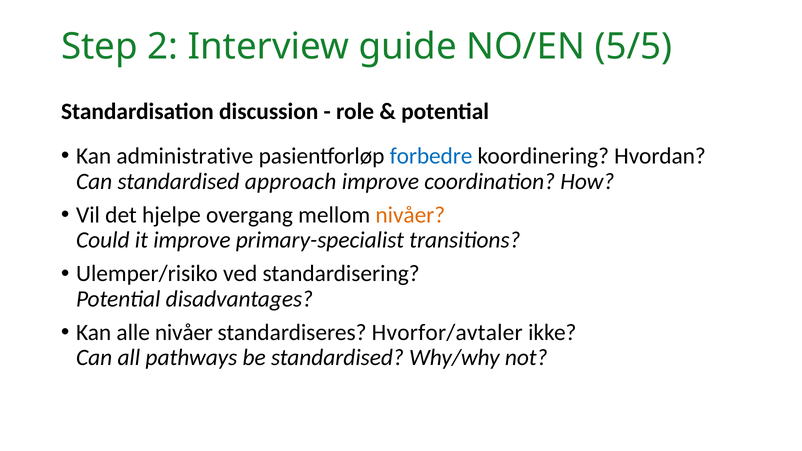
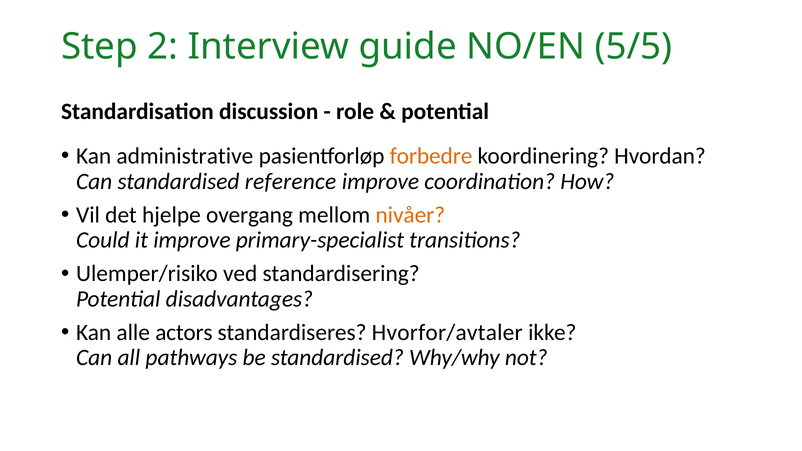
forbedre colour: blue -> orange
approach: approach -> reference
alle nivåer: nivåer -> actors
